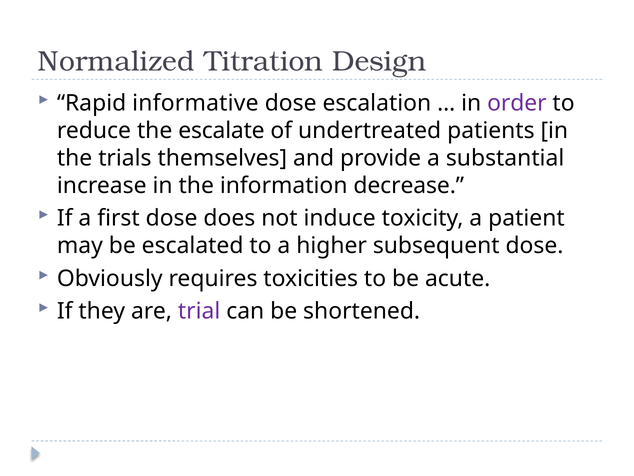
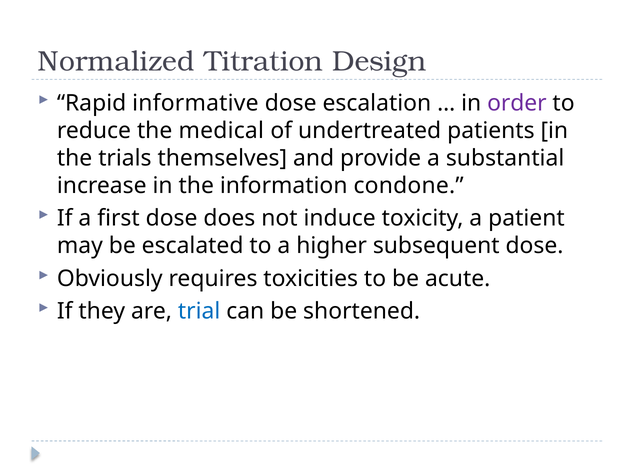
escalate: escalate -> medical
decrease: decrease -> condone
trial colour: purple -> blue
